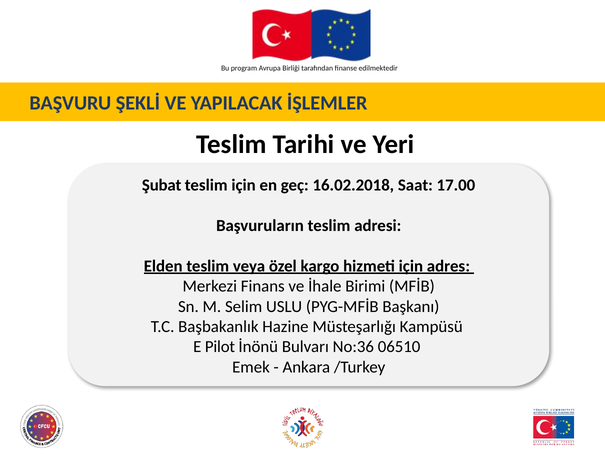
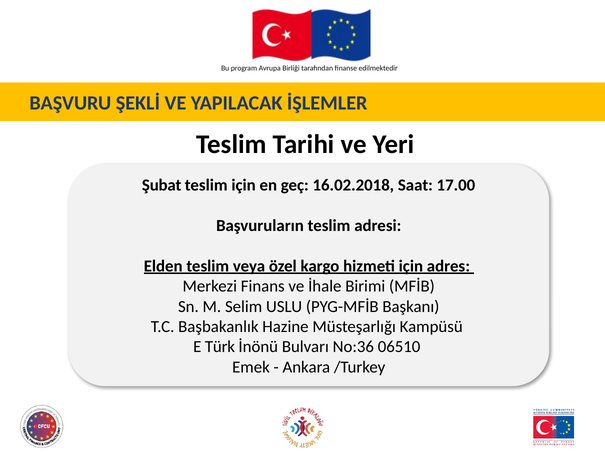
Pilot: Pilot -> Türk
